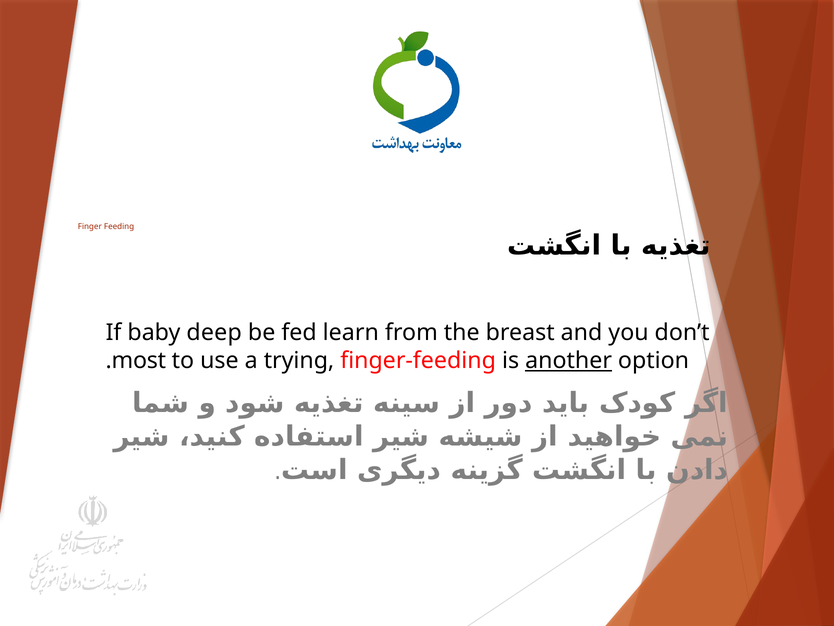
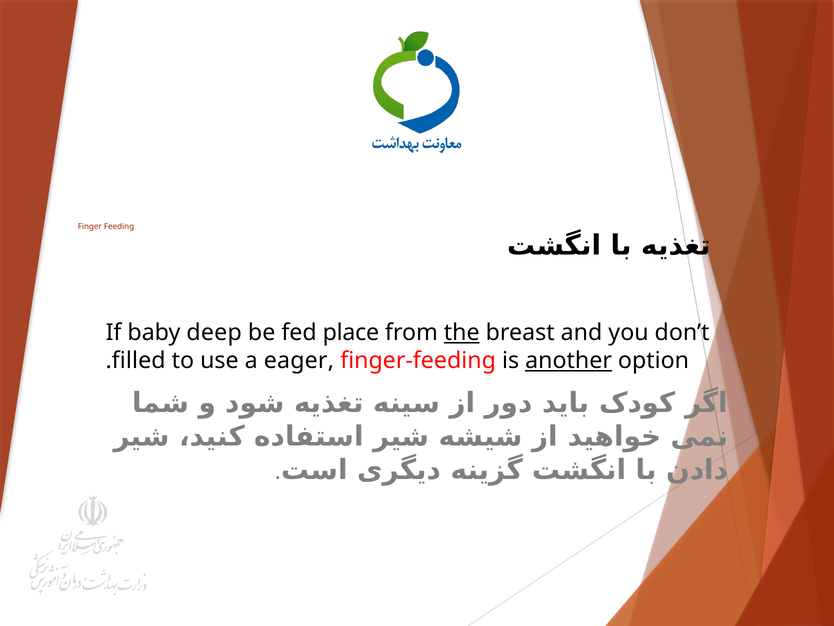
learn: learn -> place
the underline: none -> present
most: most -> filled
trying: trying -> eager
